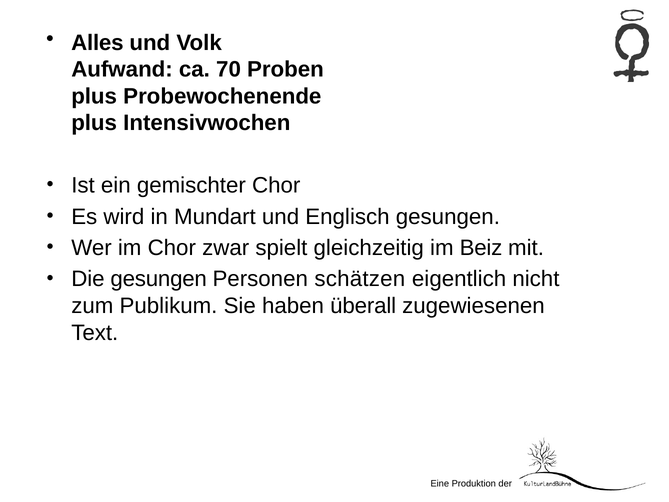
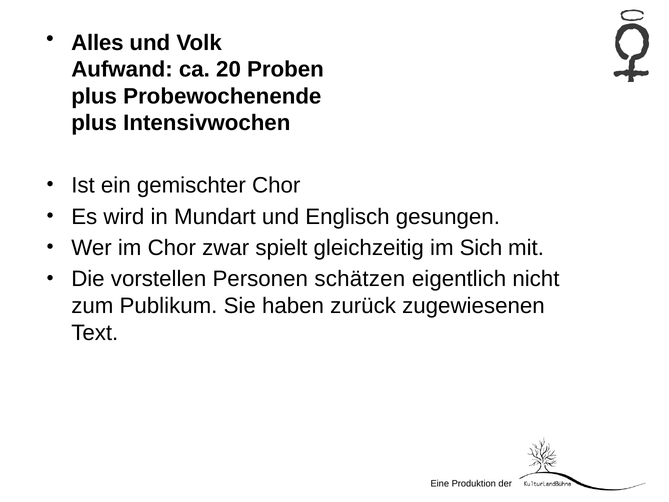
70: 70 -> 20
Beiz: Beiz -> Sich
Die gesungen: gesungen -> vorstellen
überall: überall -> zurück
